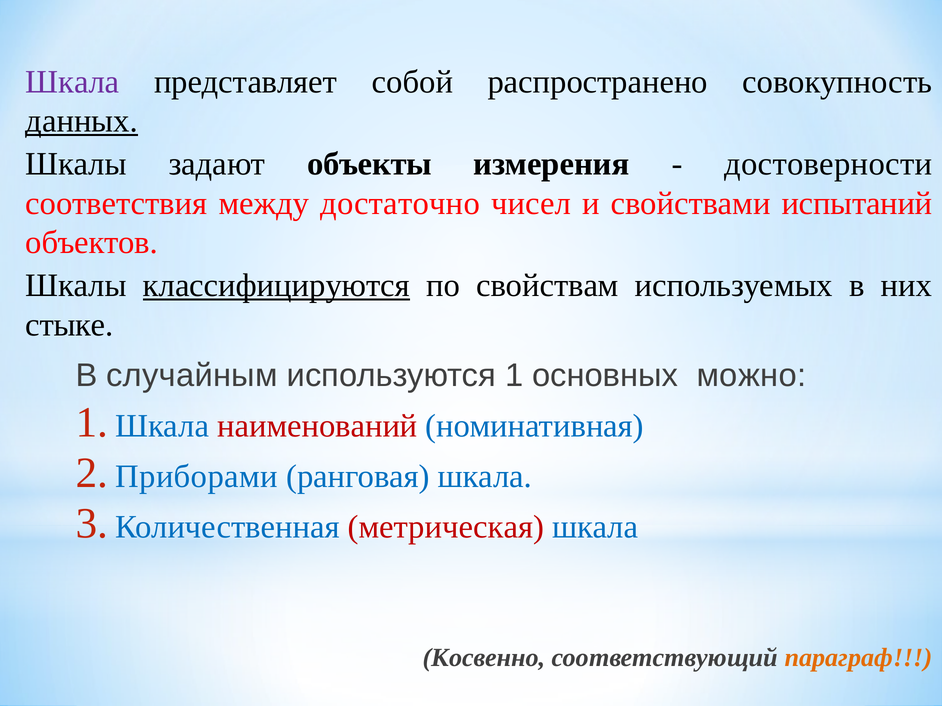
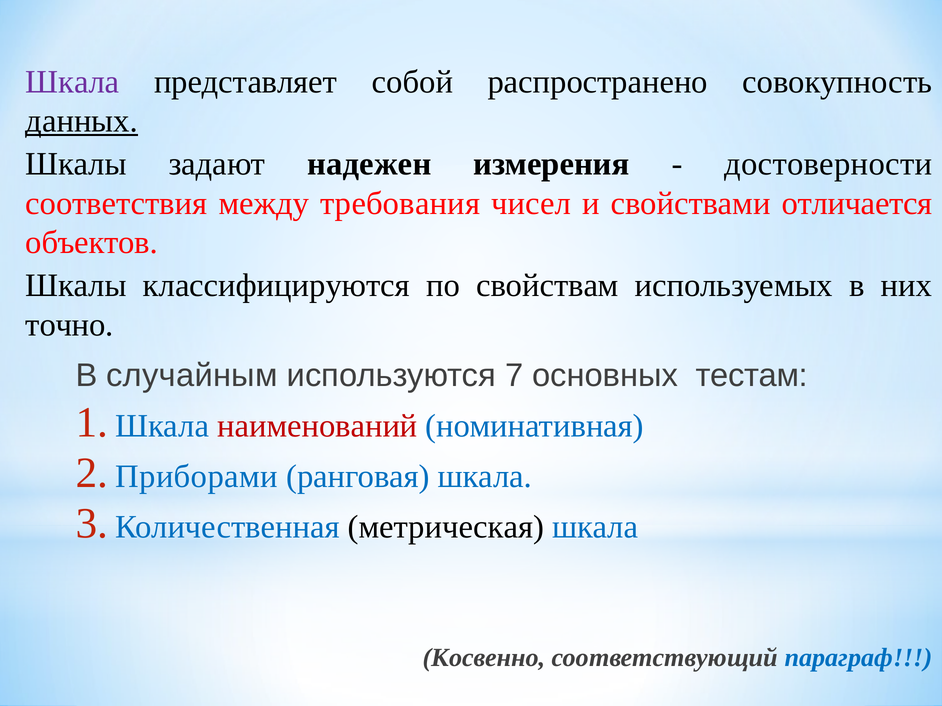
объекты: объекты -> надежен
достаточно: достаточно -> требования
испытаний: испытаний -> отличается
классифицируются underline: present -> none
стыке: стыке -> точно
используются 1: 1 -> 7
можно: можно -> тестам
метрическая colour: red -> black
параграф colour: orange -> blue
